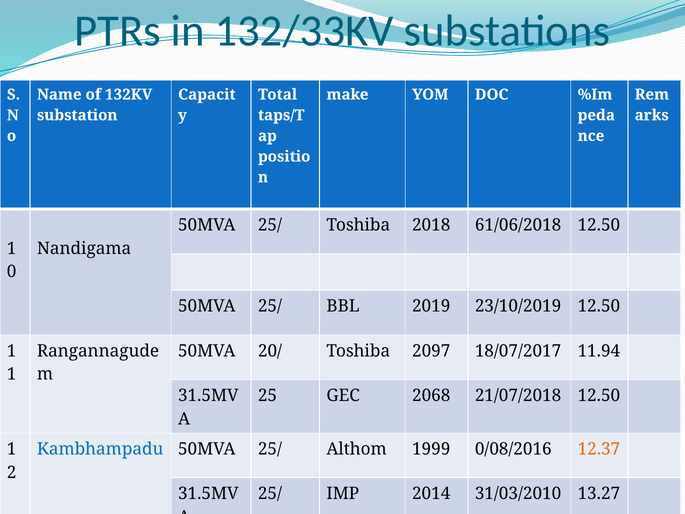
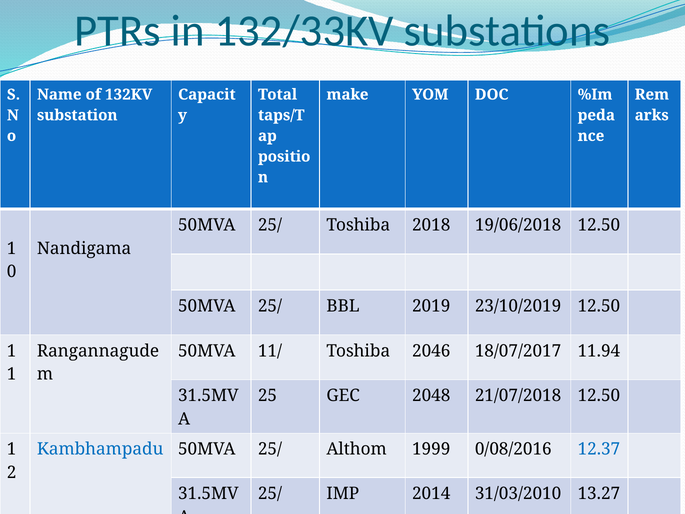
61/06/2018: 61/06/2018 -> 19/06/2018
20/: 20/ -> 11/
2097: 2097 -> 2046
2068: 2068 -> 2048
12.37 colour: orange -> blue
